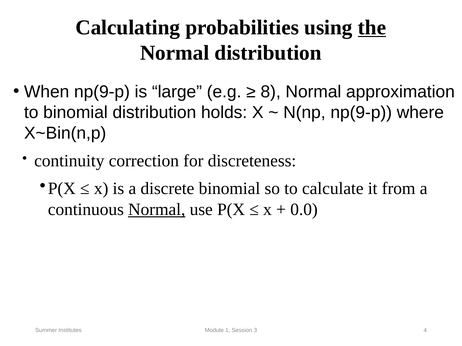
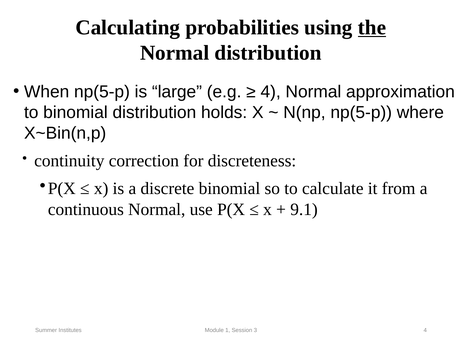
When np(9-p: np(9-p -> np(5-p
8 at (271, 92): 8 -> 4
N(np np(9-p: np(9-p -> np(5-p
Normal at (157, 210) underline: present -> none
0.0: 0.0 -> 9.1
